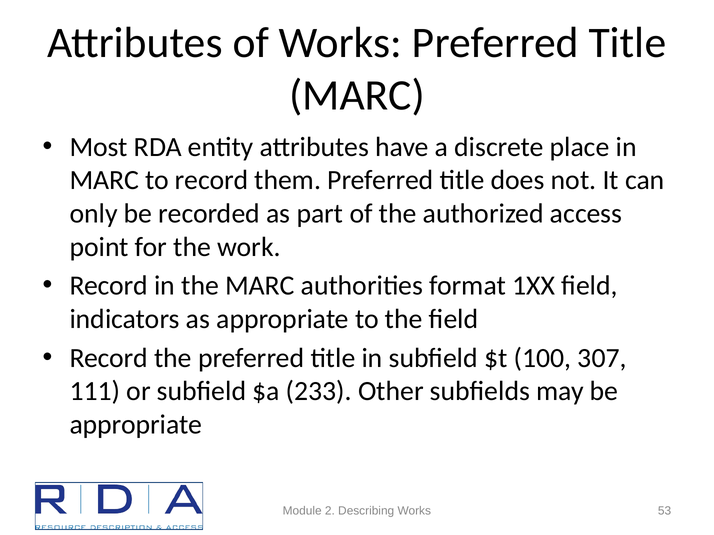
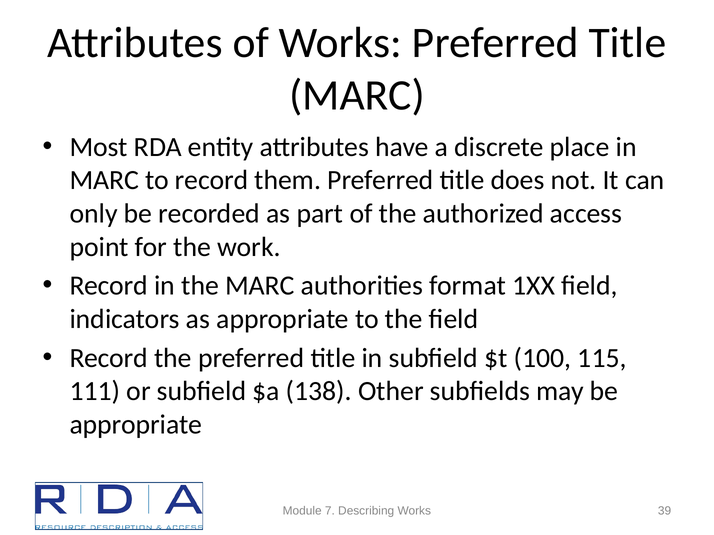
307: 307 -> 115
233: 233 -> 138
2: 2 -> 7
53: 53 -> 39
